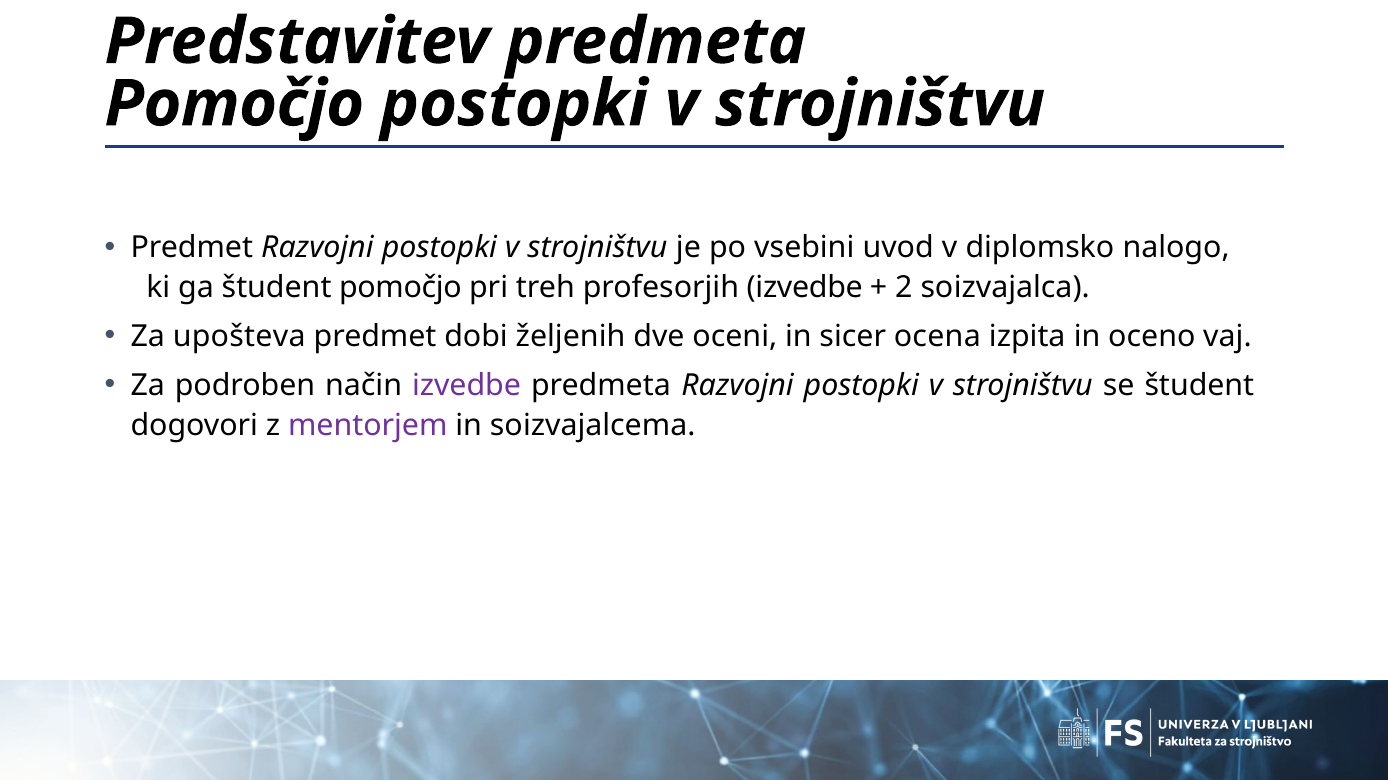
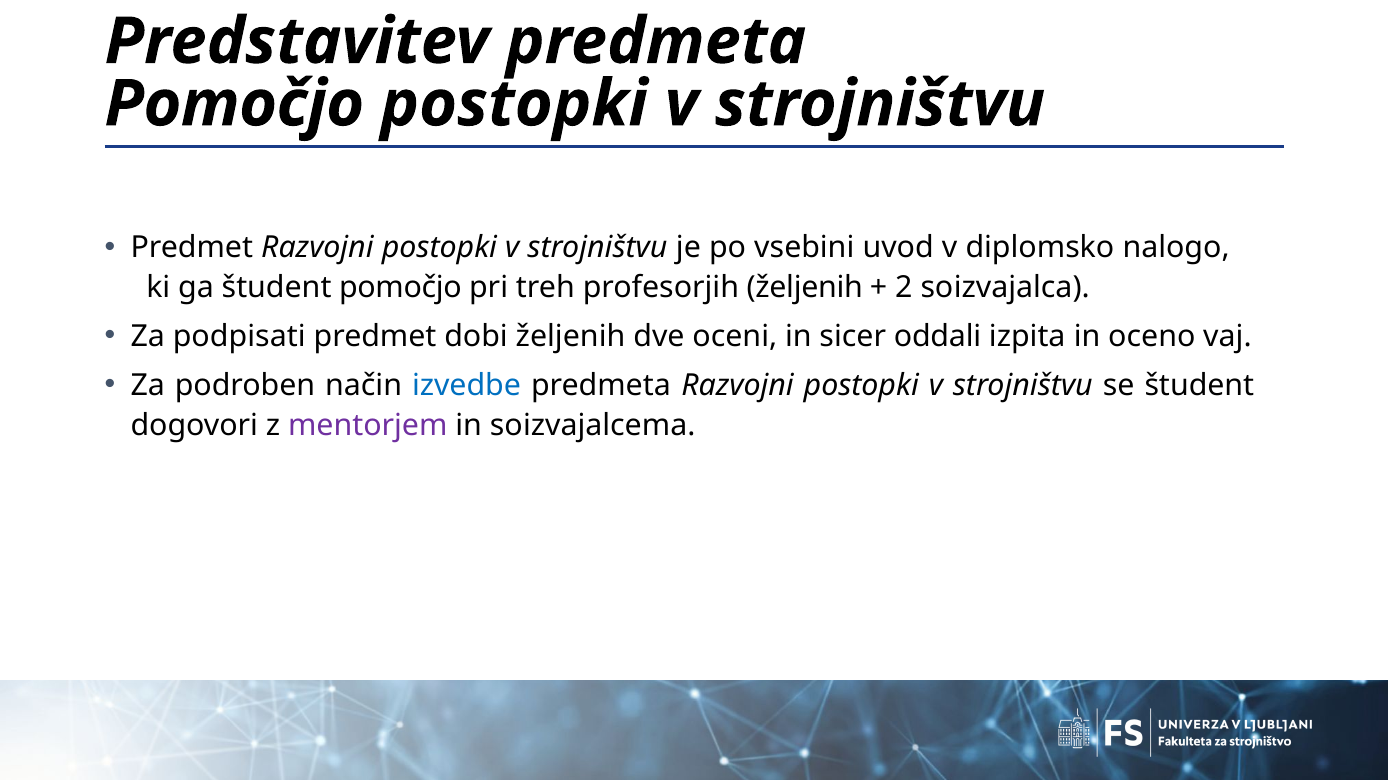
profesorjih izvedbe: izvedbe -> željenih
upošteva: upošteva -> podpisati
ocena: ocena -> oddali
izvedbe at (467, 386) colour: purple -> blue
